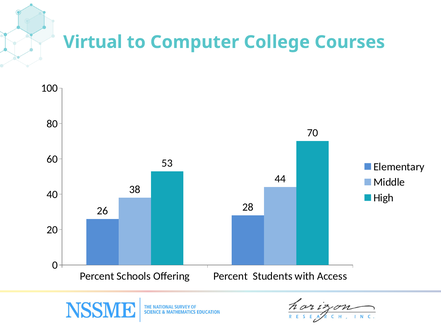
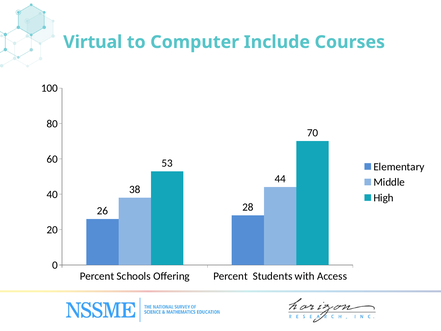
College: College -> Include
